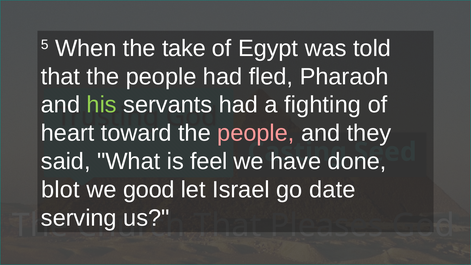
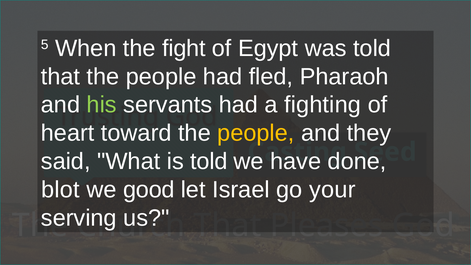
take: take -> fight
people at (256, 133) colour: pink -> yellow
is feel: feel -> told
date: date -> your
